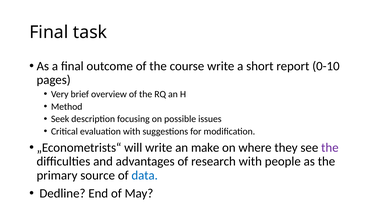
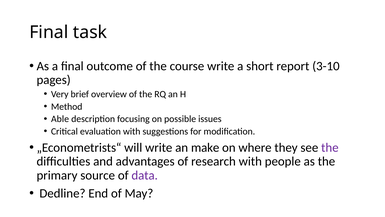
0-10: 0-10 -> 3-10
Seek: Seek -> Able
data colour: blue -> purple
